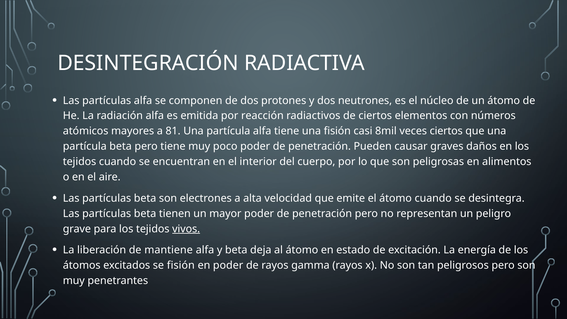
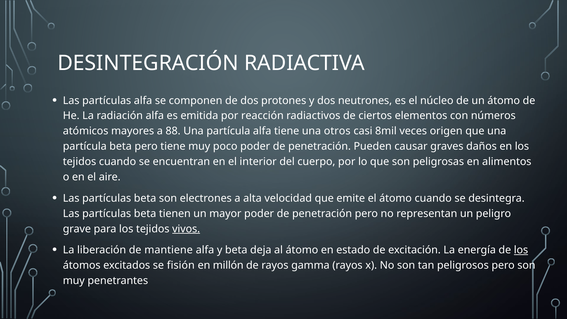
81: 81 -> 88
una fisión: fisión -> otros
veces ciertos: ciertos -> origen
los at (521, 250) underline: none -> present
en poder: poder -> millón
